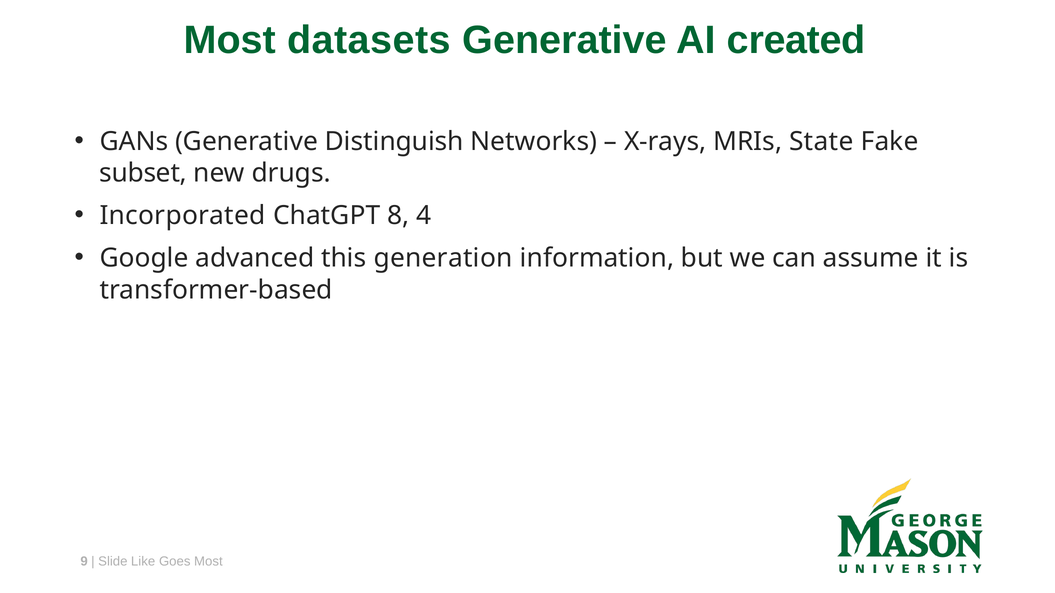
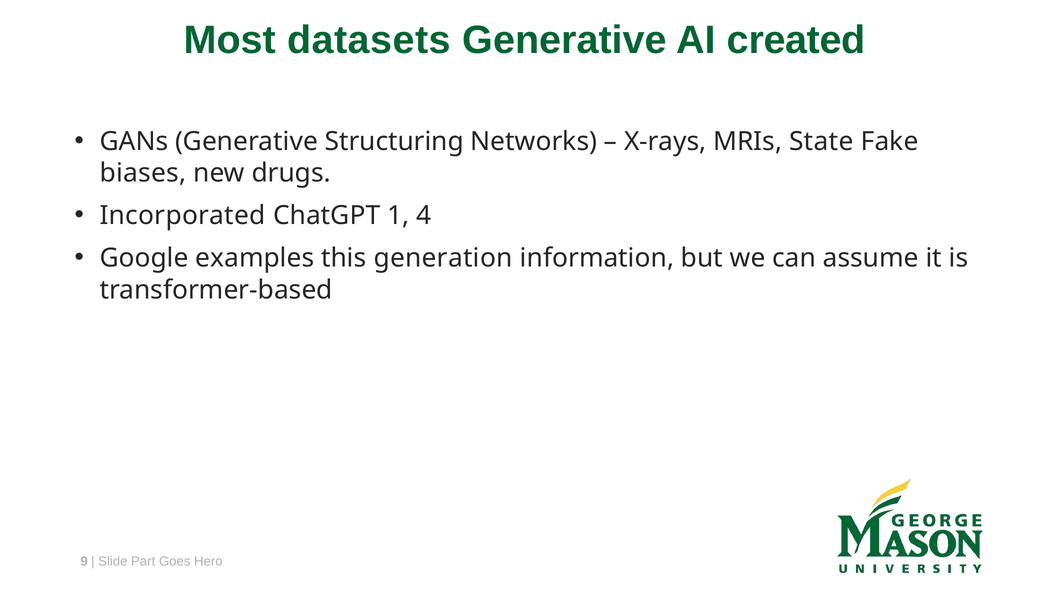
Distinguish: Distinguish -> Structuring
subset: subset -> biases
8: 8 -> 1
advanced: advanced -> examples
Like: Like -> Part
Goes Most: Most -> Hero
